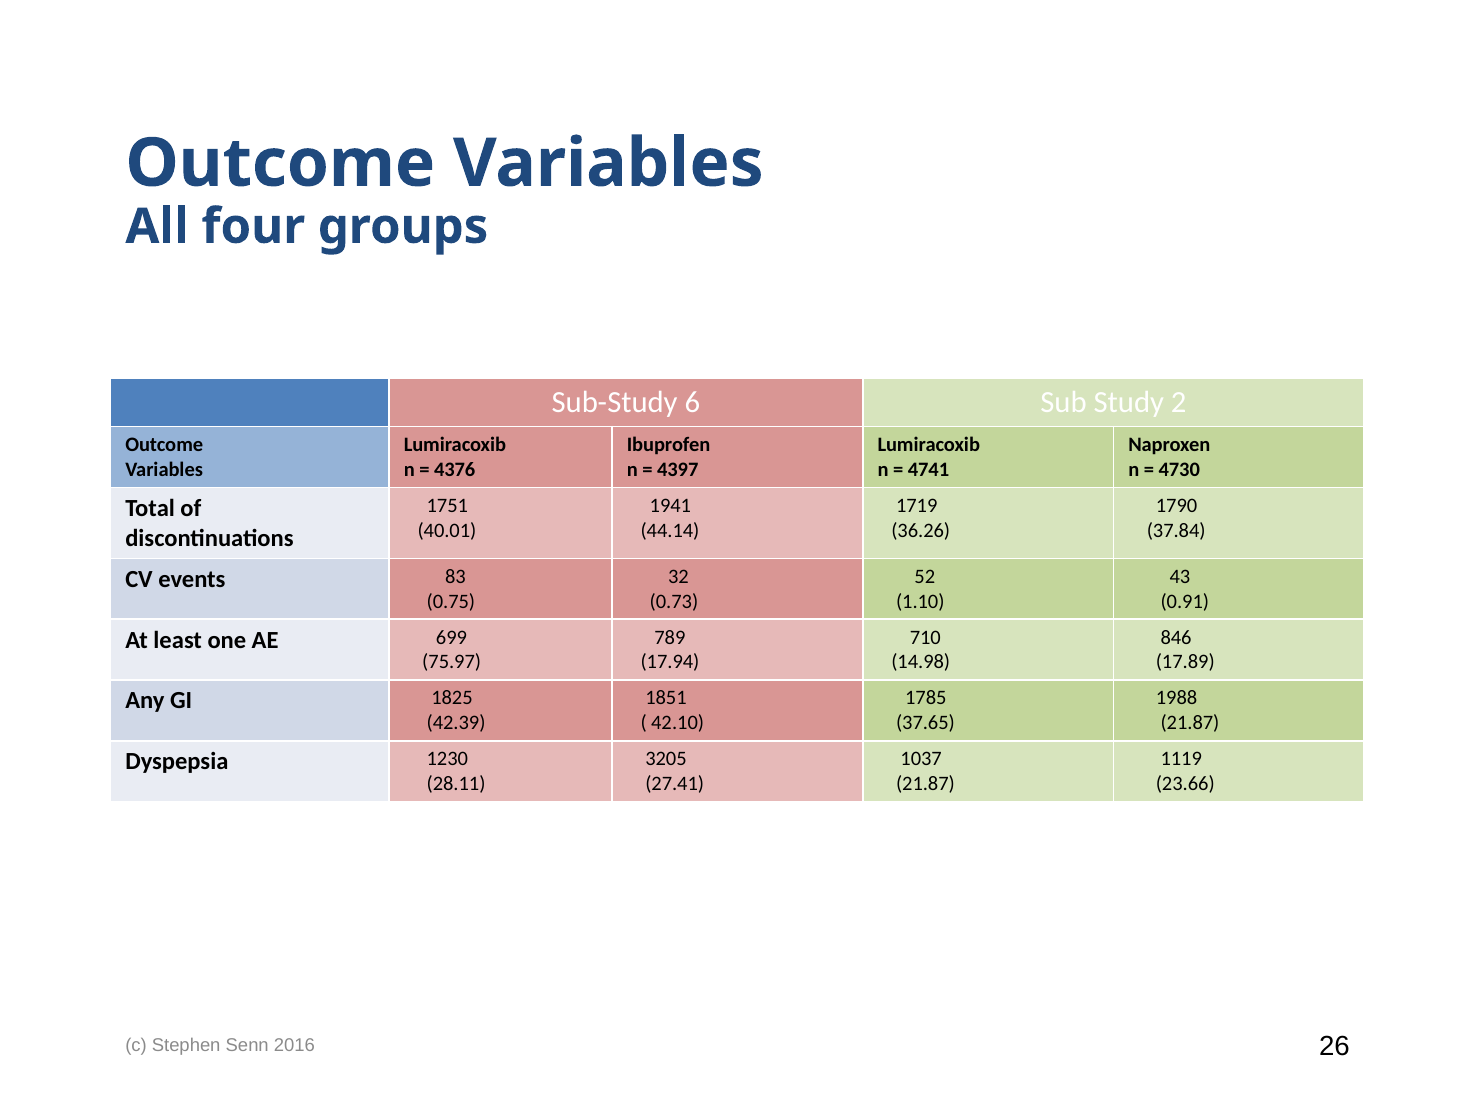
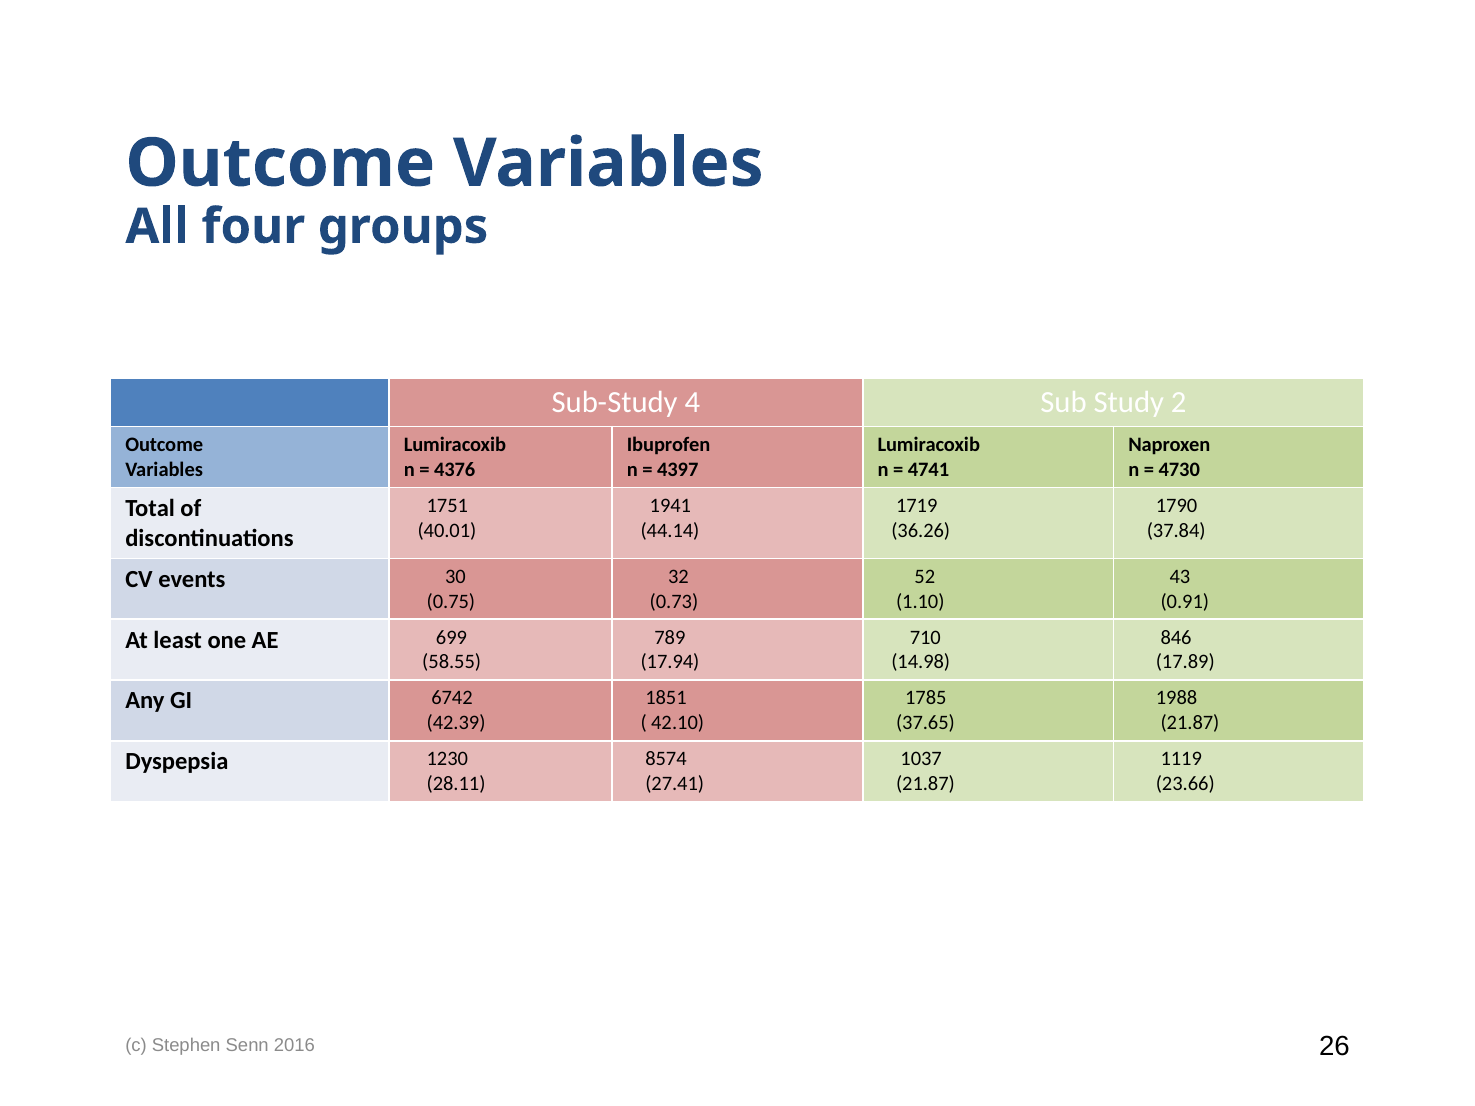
6: 6 -> 4
83: 83 -> 30
75.97: 75.97 -> 58.55
1825: 1825 -> 6742
3205: 3205 -> 8574
